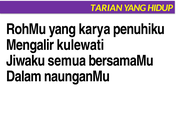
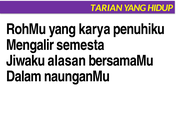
kulewati: kulewati -> semesta
semua: semua -> alasan
